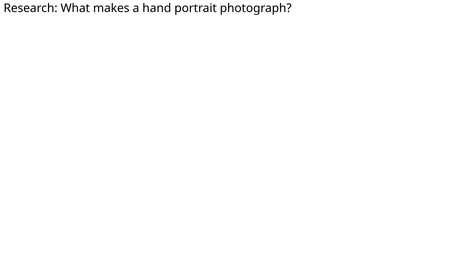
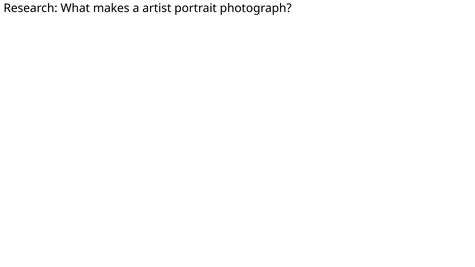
hand: hand -> artist
